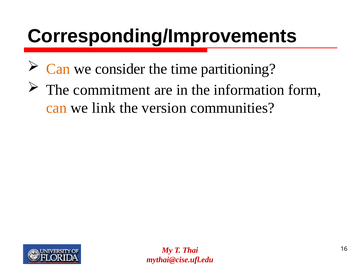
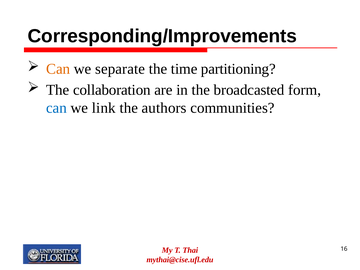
consider: consider -> separate
commitment: commitment -> collaboration
information: information -> broadcasted
can at (56, 108) colour: orange -> blue
version: version -> authors
